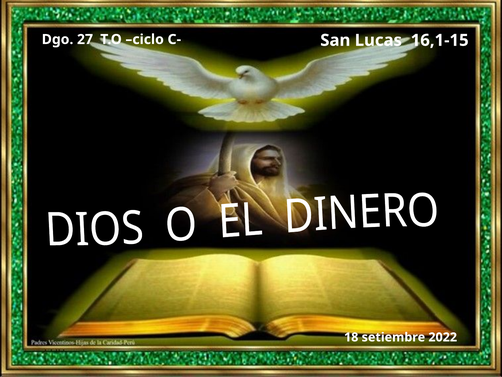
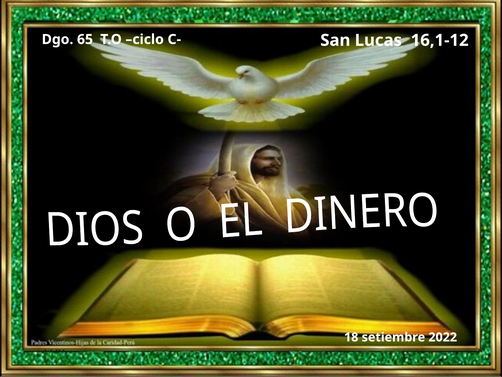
27: 27 -> 65
16,1-15: 16,1-15 -> 16,1-12
